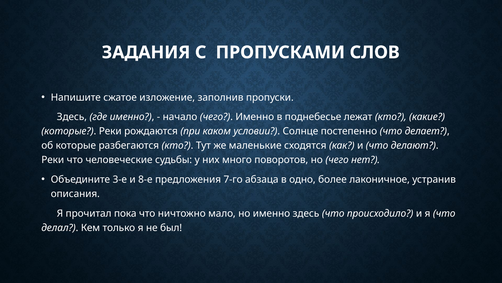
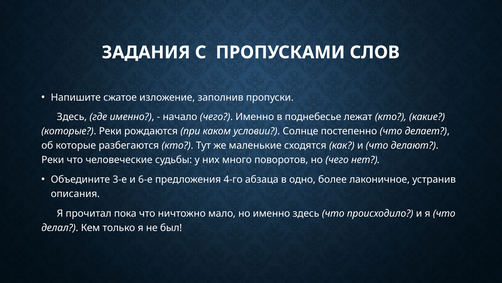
8-е: 8-е -> 6-е
7-го: 7-го -> 4-го
